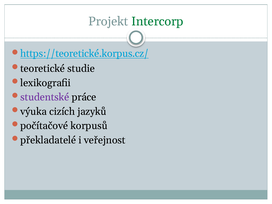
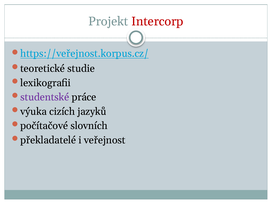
Intercorp colour: green -> red
https://teoretické.korpus.cz/: https://teoretické.korpus.cz/ -> https://veřejnost.korpus.cz/
korpusů: korpusů -> slovních
